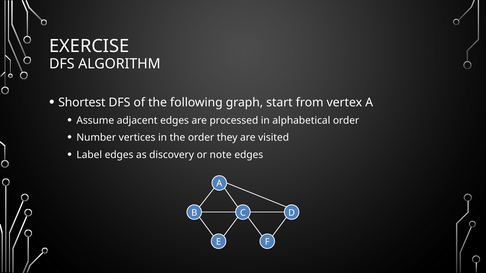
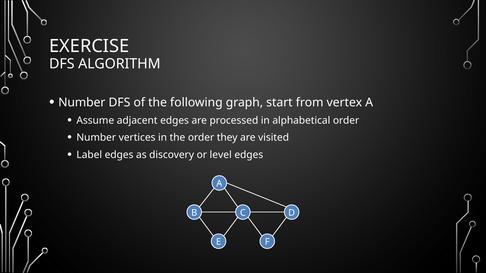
Shortest at (82, 103): Shortest -> Number
note: note -> level
